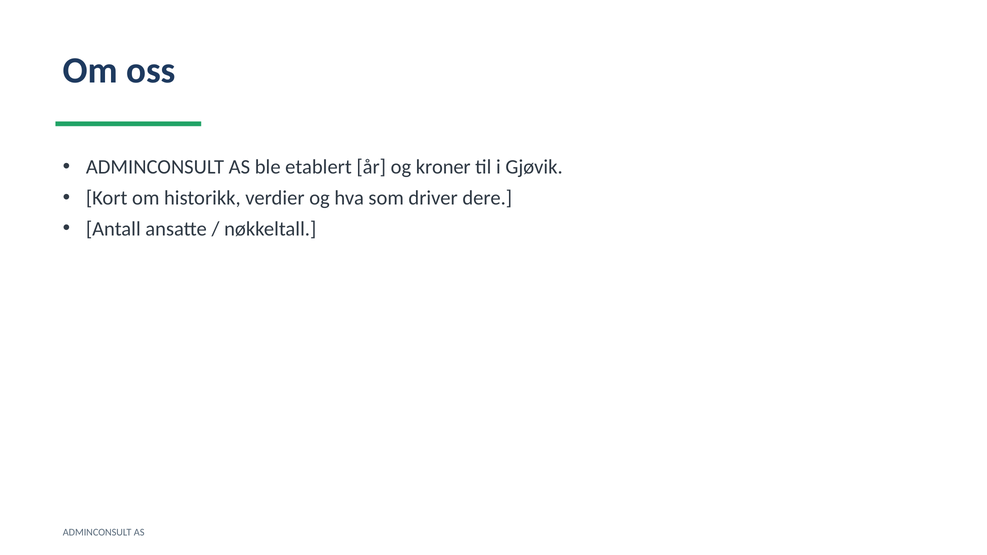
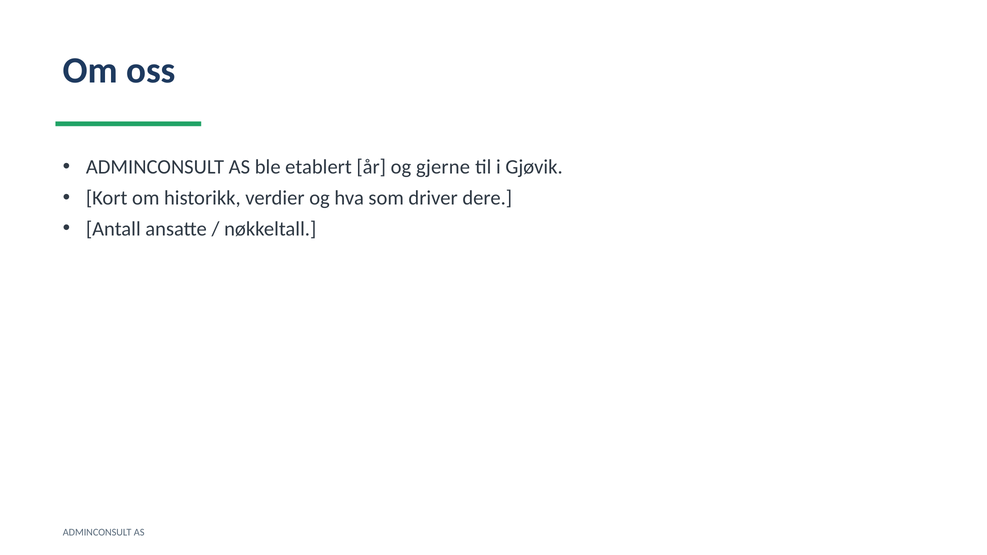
kroner: kroner -> gjerne
